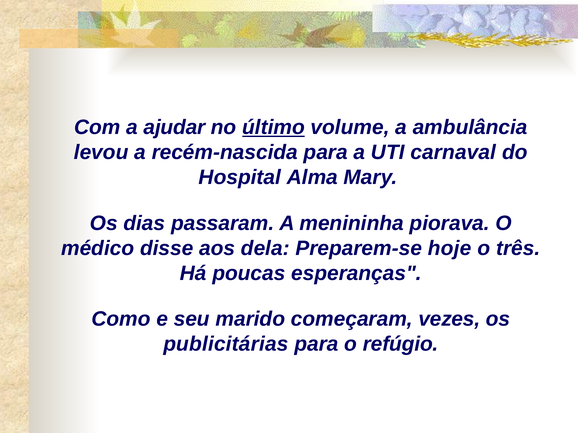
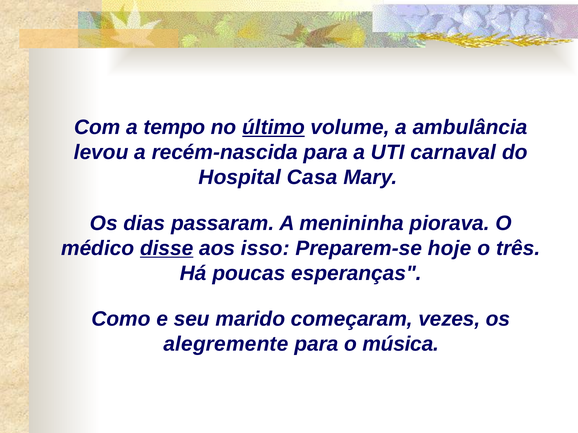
ajudar: ajudar -> tempo
Alma: Alma -> Casa
disse underline: none -> present
dela: dela -> isso
publicitárias: publicitárias -> alegremente
refúgio: refúgio -> música
